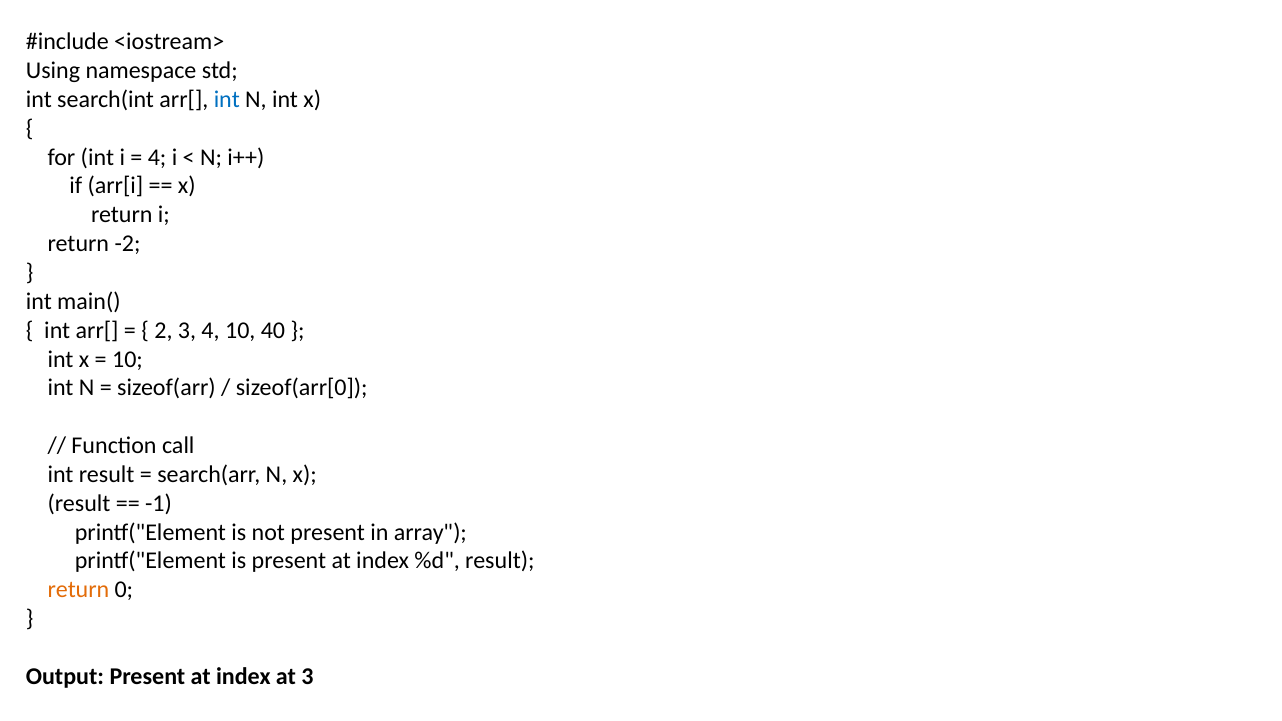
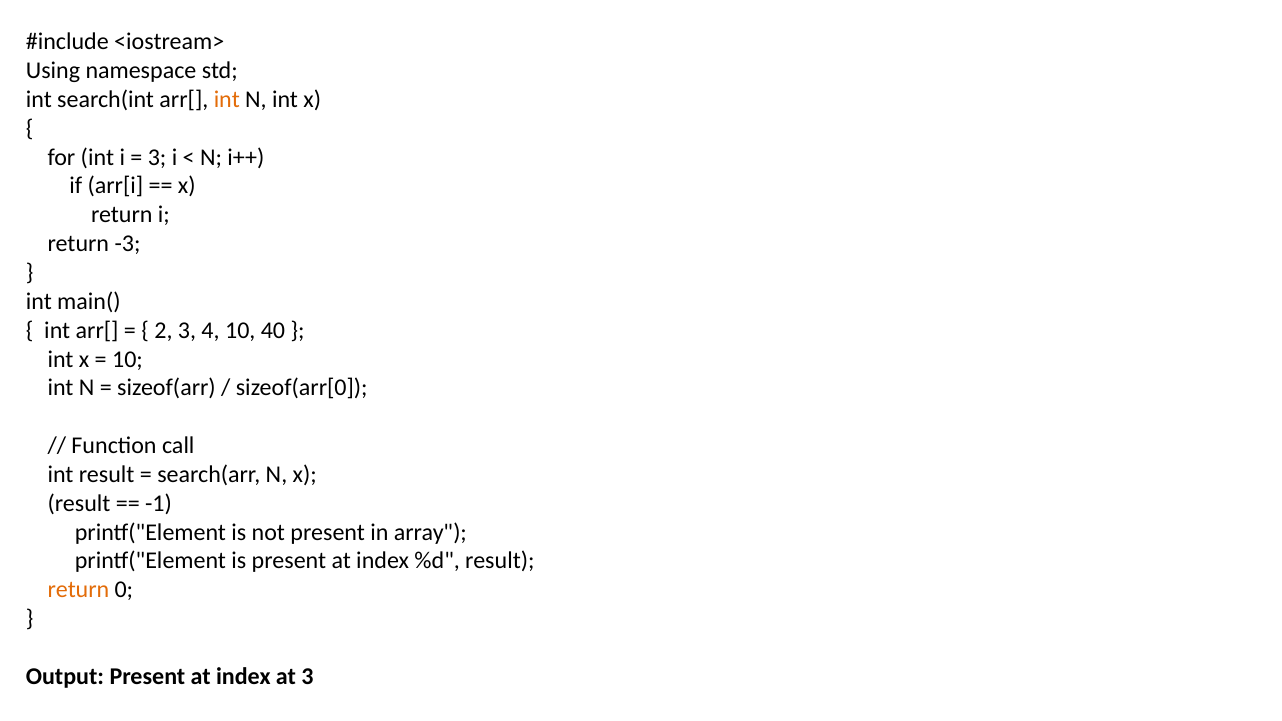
int at (227, 100) colour: blue -> orange
4 at (157, 157): 4 -> 3
-2: -2 -> -3
